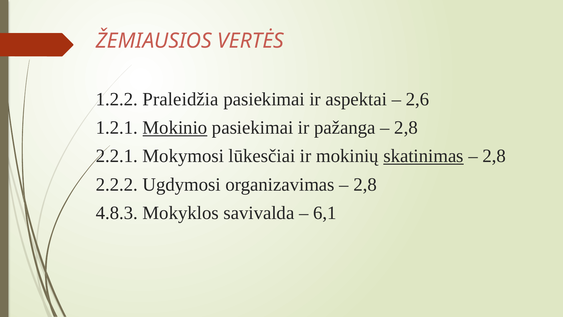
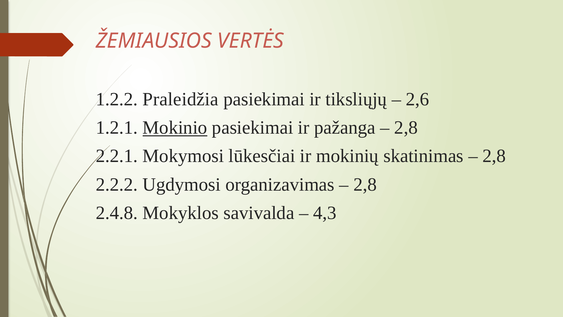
aspektai: aspektai -> tiksliųjų
skatinimas underline: present -> none
4.8.3: 4.8.3 -> 2.4.8
6,1: 6,1 -> 4,3
